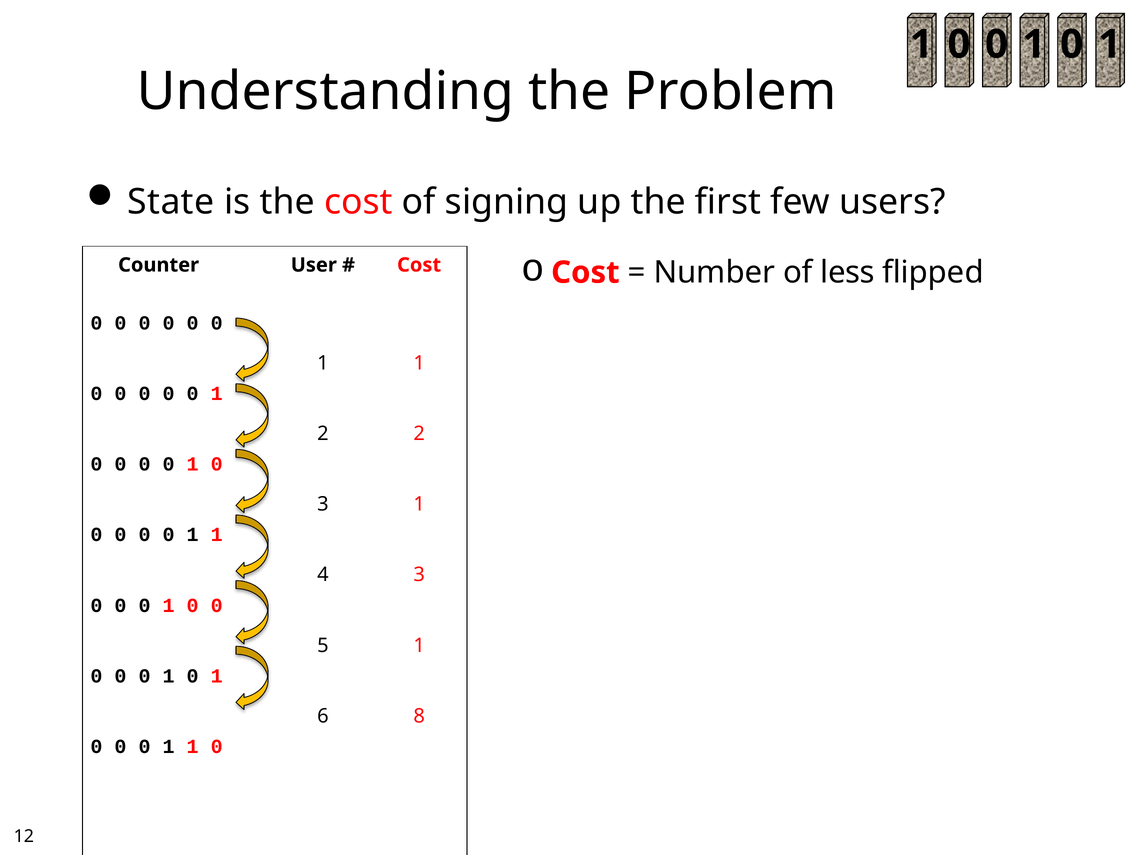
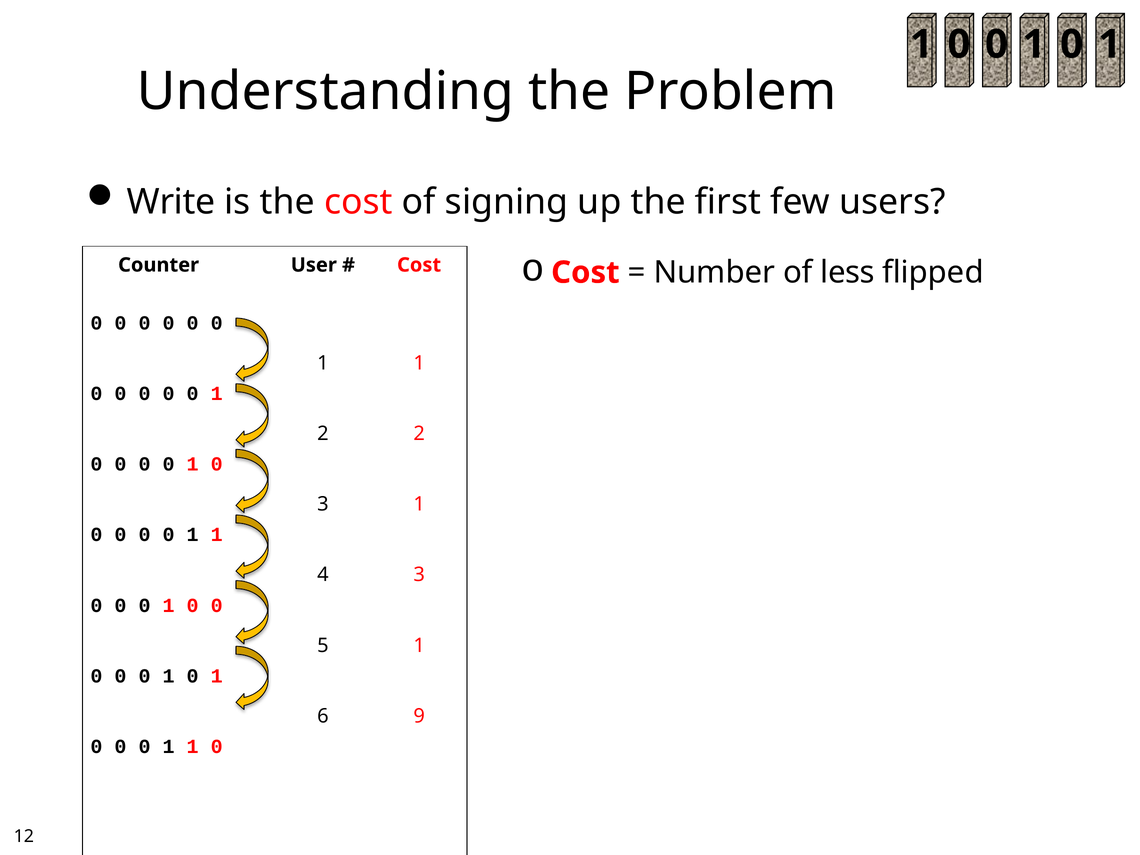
State: State -> Write
6 8: 8 -> 9
